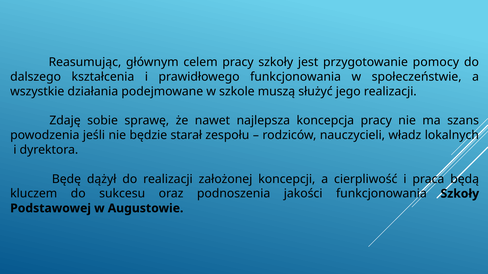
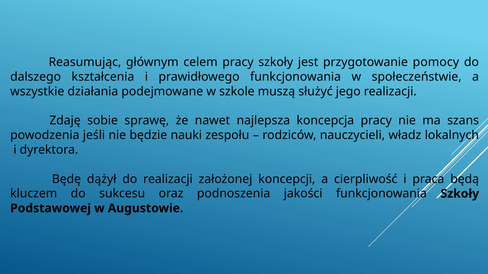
starał: starał -> nauki
